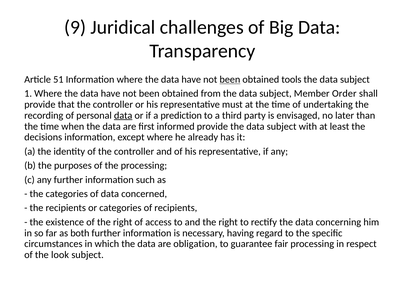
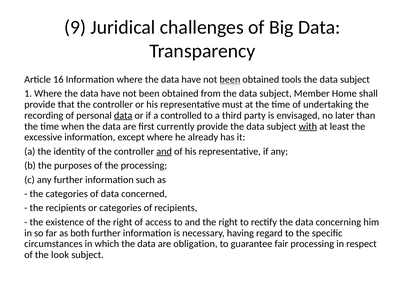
51: 51 -> 16
Order: Order -> Home
prediction: prediction -> controlled
informed: informed -> currently
with underline: none -> present
decisions: decisions -> excessive
and at (164, 152) underline: none -> present
